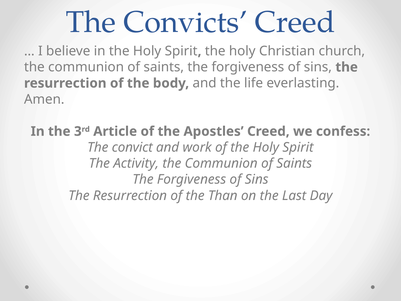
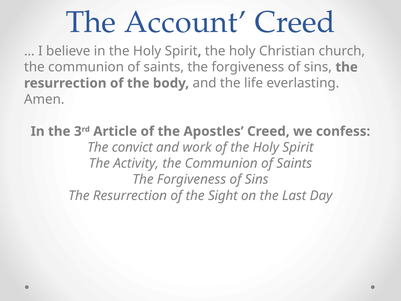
Convicts: Convicts -> Account
Than: Than -> Sight
